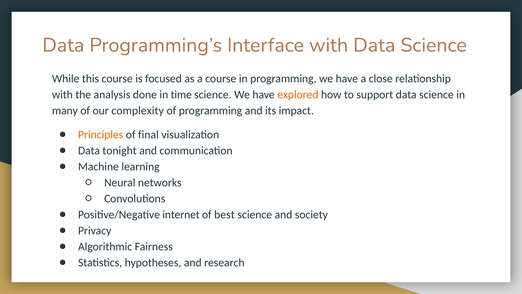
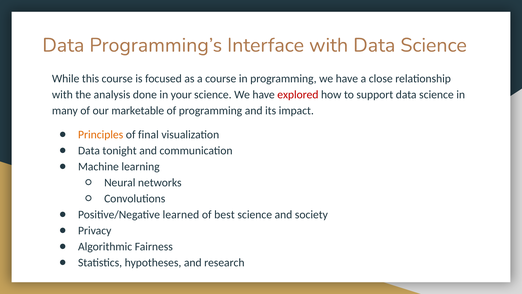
time: time -> your
explored colour: orange -> red
complexity: complexity -> marketable
internet: internet -> learned
